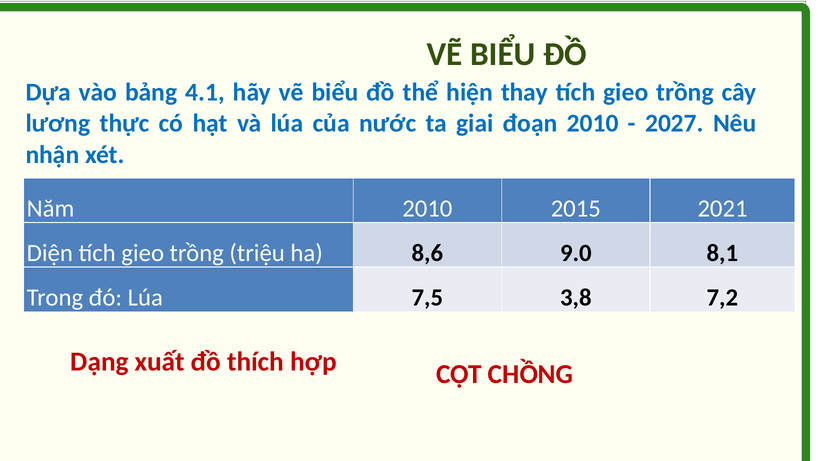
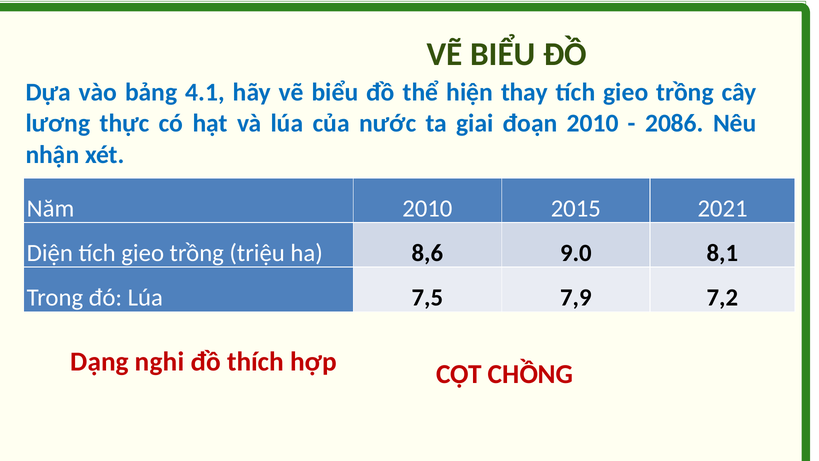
2027: 2027 -> 2086
3,8: 3,8 -> 7,9
xuất: xuất -> nghi
